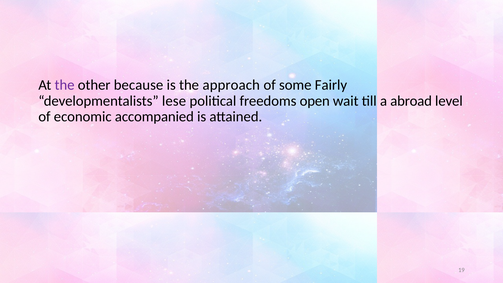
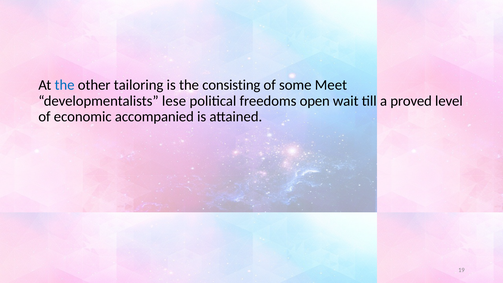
the at (65, 85) colour: purple -> blue
because: because -> tailoring
approach: approach -> consisting
Fairly: Fairly -> Meet
abroad: abroad -> proved
